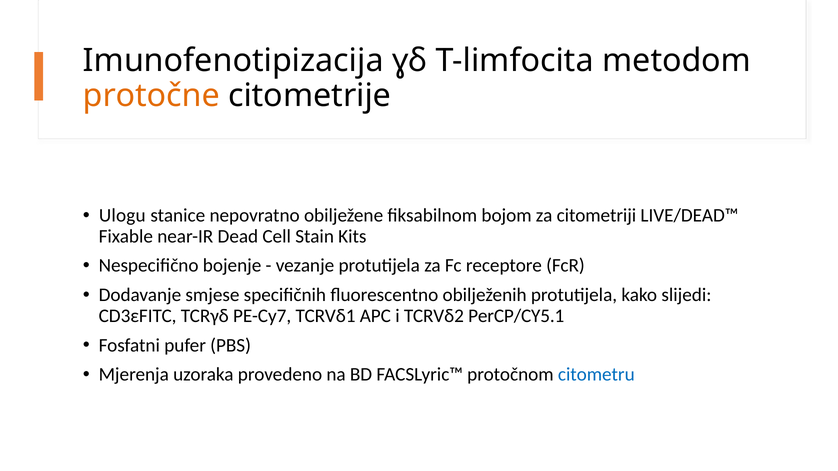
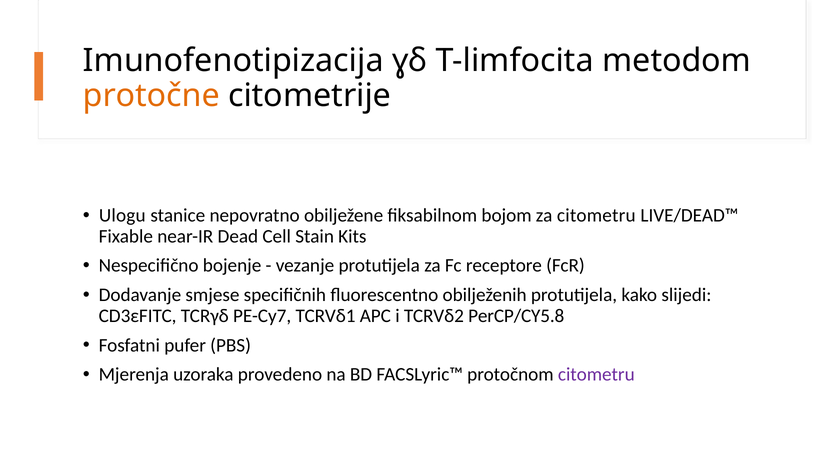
za citometriji: citometriji -> citometru
PerCP/CY5.1: PerCP/CY5.1 -> PerCP/CY5.8
citometru at (596, 375) colour: blue -> purple
